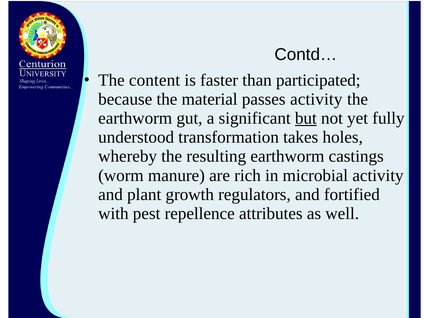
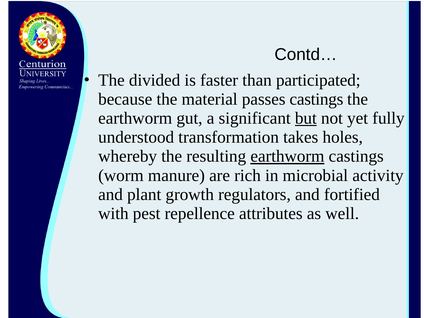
content: content -> divided
passes activity: activity -> castings
earthworm at (287, 156) underline: none -> present
